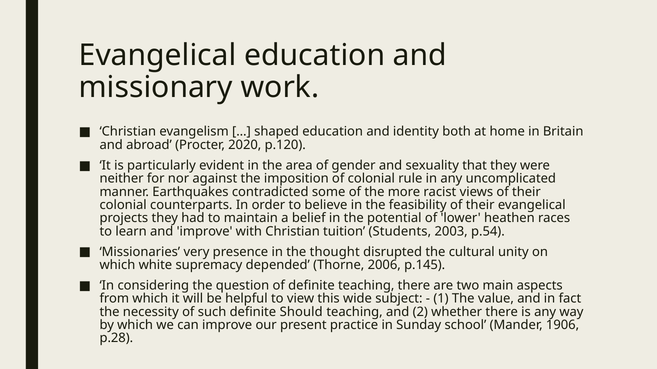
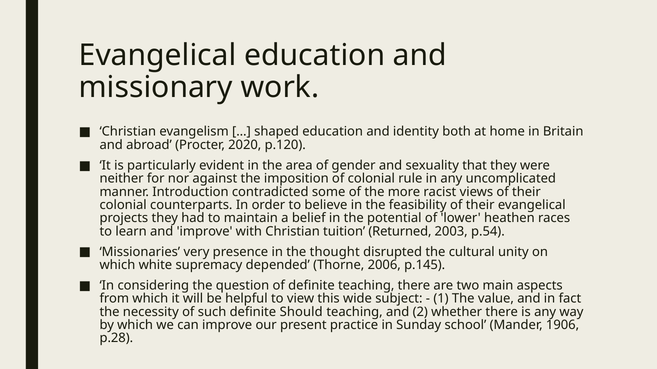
Earthquakes: Earthquakes -> Introduction
Students: Students -> Returned
